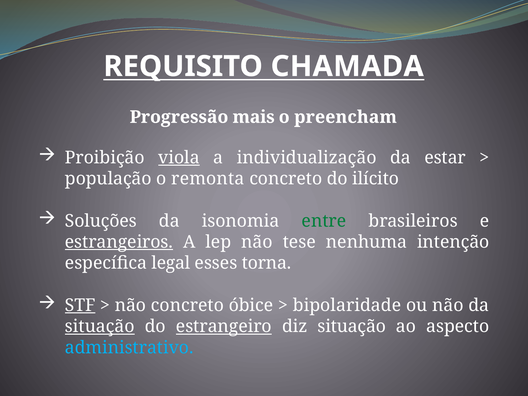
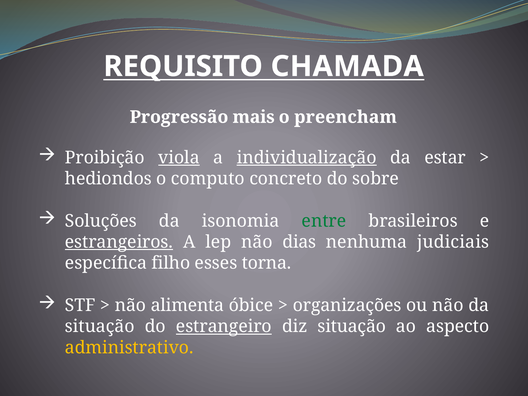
individualização underline: none -> present
população: população -> hediondos
remonta: remonta -> computo
ilícito: ilícito -> sobre
tese: tese -> dias
intenção: intenção -> judiciais
legal: legal -> filho
STF underline: present -> none
não concreto: concreto -> alimenta
bipolaridade: bipolaridade -> organizações
situação at (100, 327) underline: present -> none
administrativo colour: light blue -> yellow
